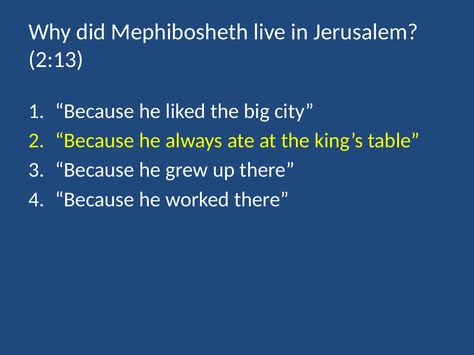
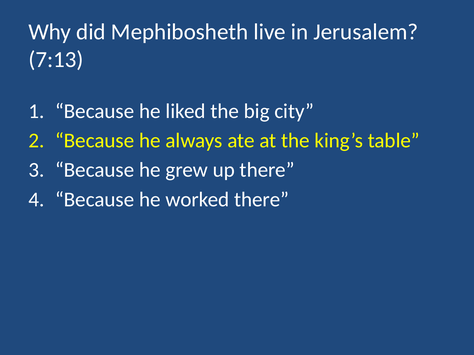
2:13: 2:13 -> 7:13
